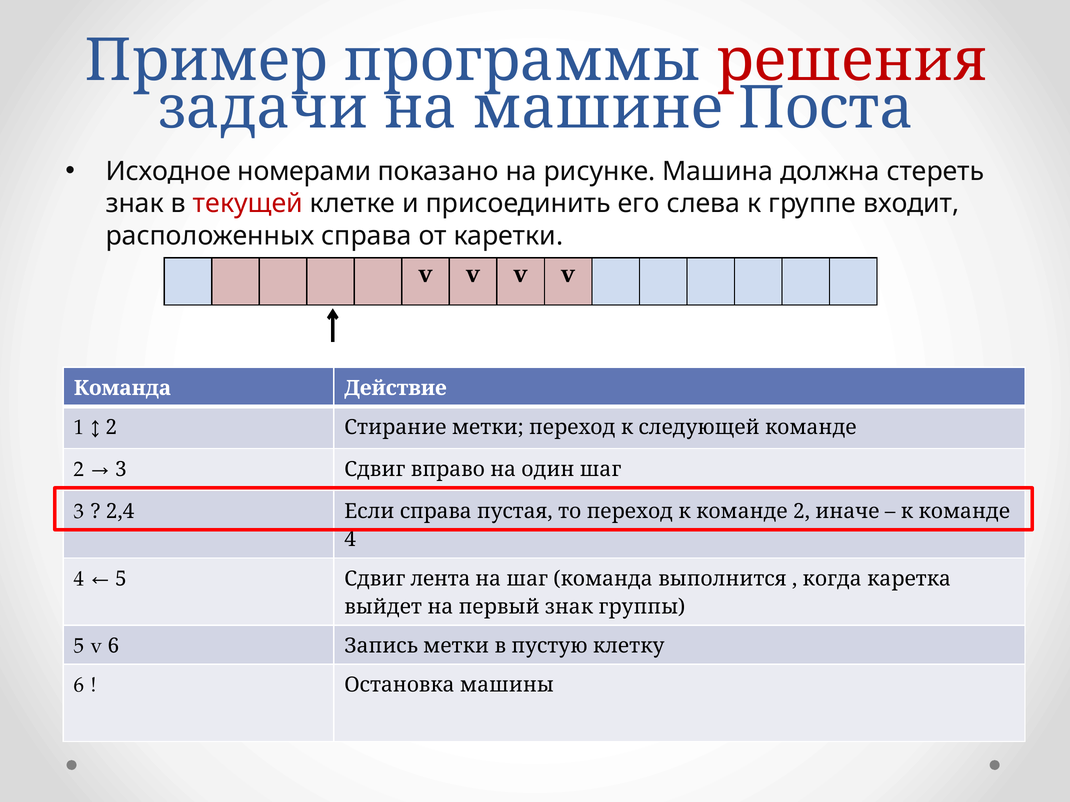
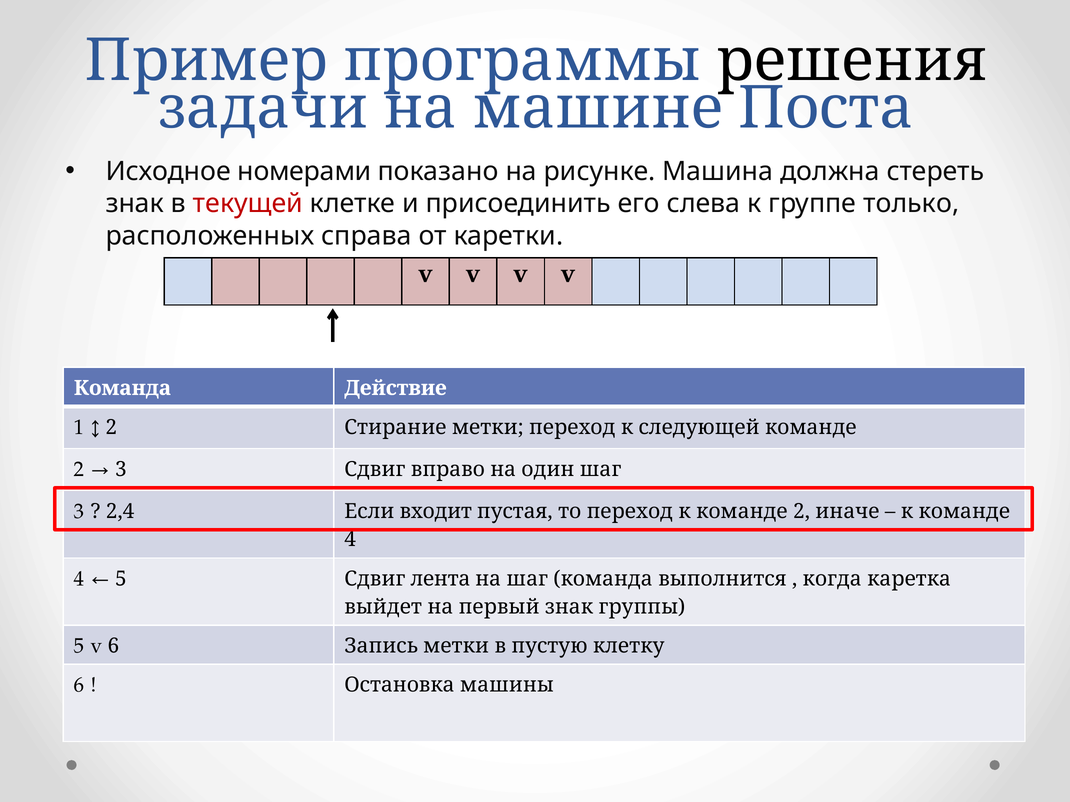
решения colour: red -> black
входит: входит -> только
Если справа: справа -> входит
